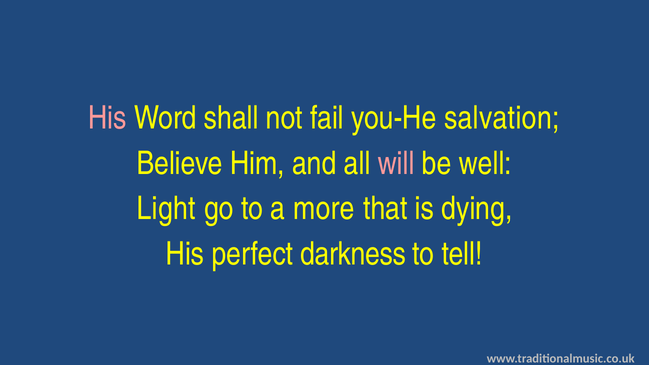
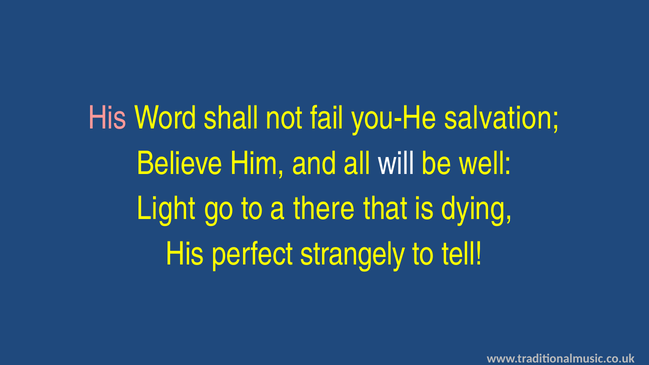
will colour: pink -> white
more: more -> there
darkness: darkness -> strangely
